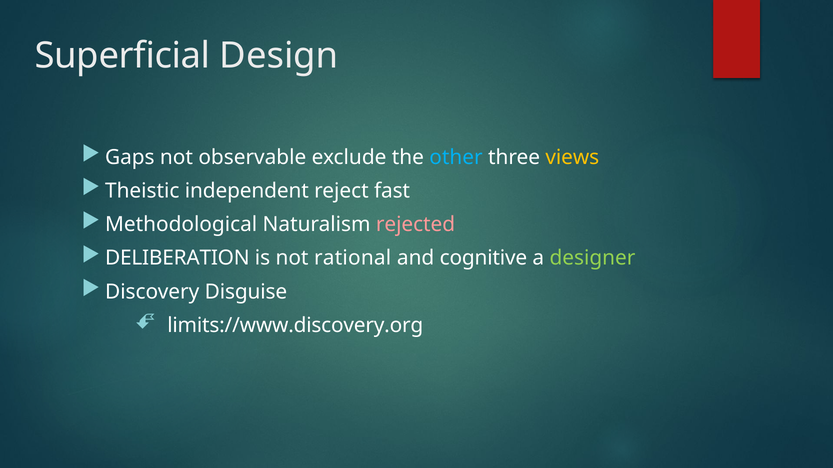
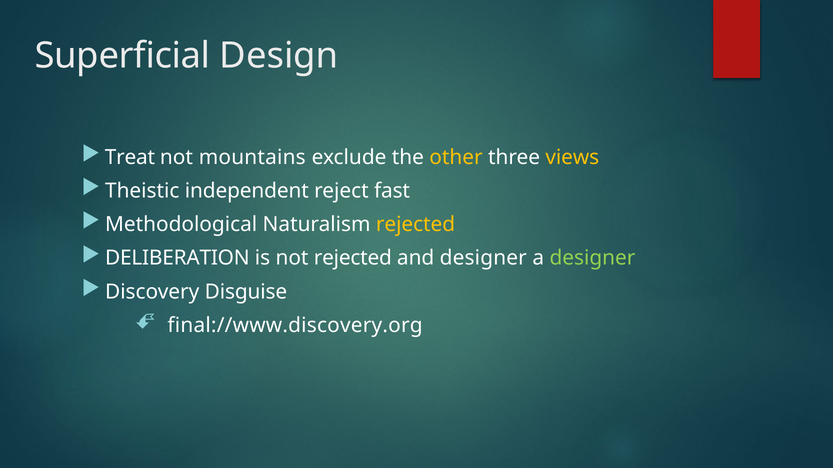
Gaps: Gaps -> Treat
observable: observable -> mountains
other colour: light blue -> yellow
rejected at (416, 225) colour: pink -> yellow
not rational: rational -> rejected
and cognitive: cognitive -> designer
limits://www.discovery.org: limits://www.discovery.org -> final://www.discovery.org
